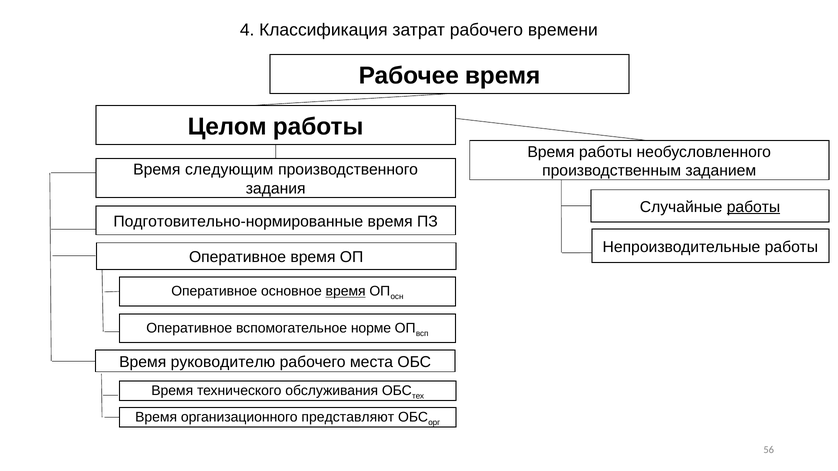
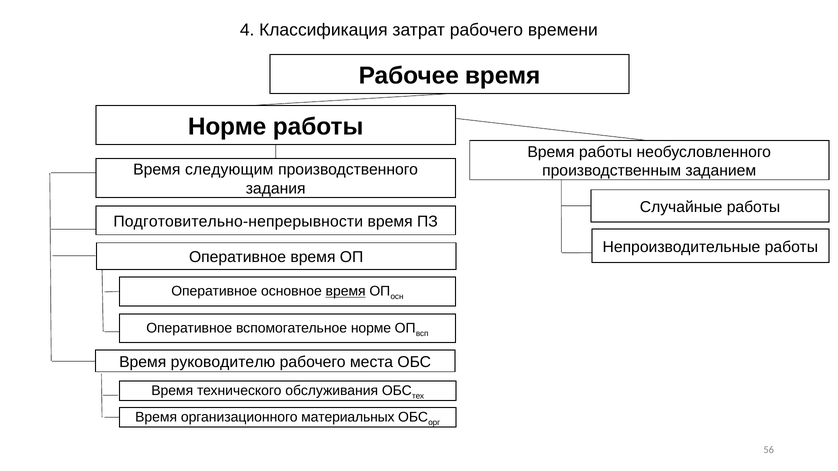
Целом at (227, 127): Целом -> Норме
работы at (754, 207) underline: present -> none
Подготовительно-нормированные: Подготовительно-нормированные -> Подготовительно-непрерывности
представляют: представляют -> материальных
